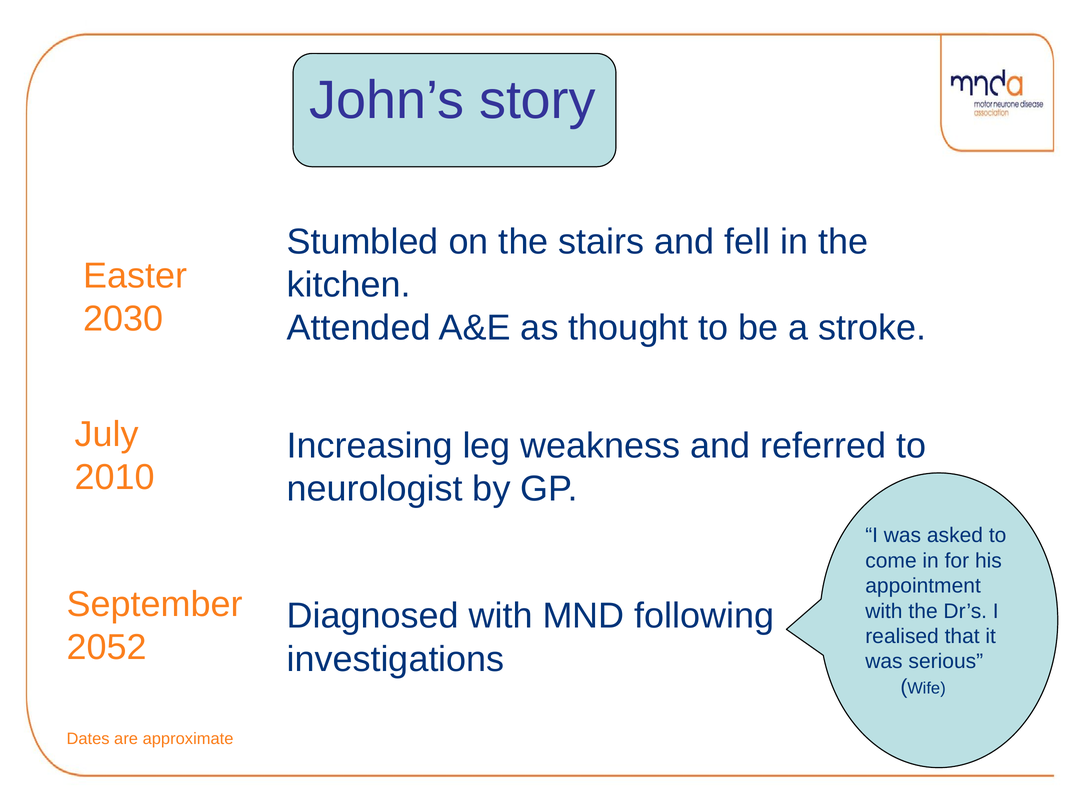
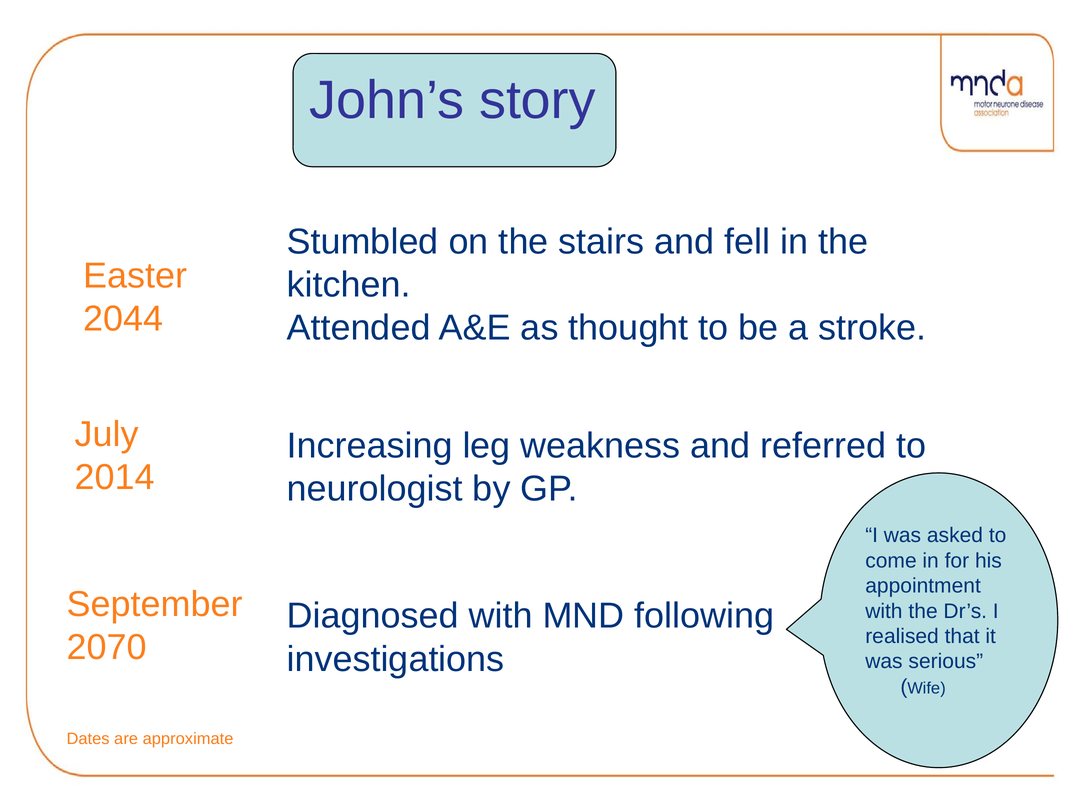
2030: 2030 -> 2044
2010: 2010 -> 2014
2052: 2052 -> 2070
